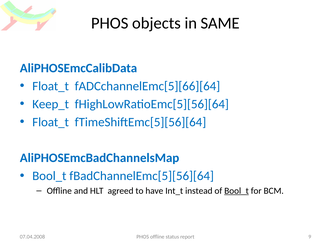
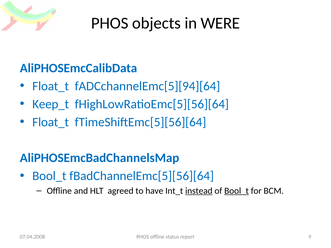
SAME: SAME -> WERE
fADCchannelEmc[5][66][64: fADCchannelEmc[5][66][64 -> fADCchannelEmc[5][94][64
instead underline: none -> present
